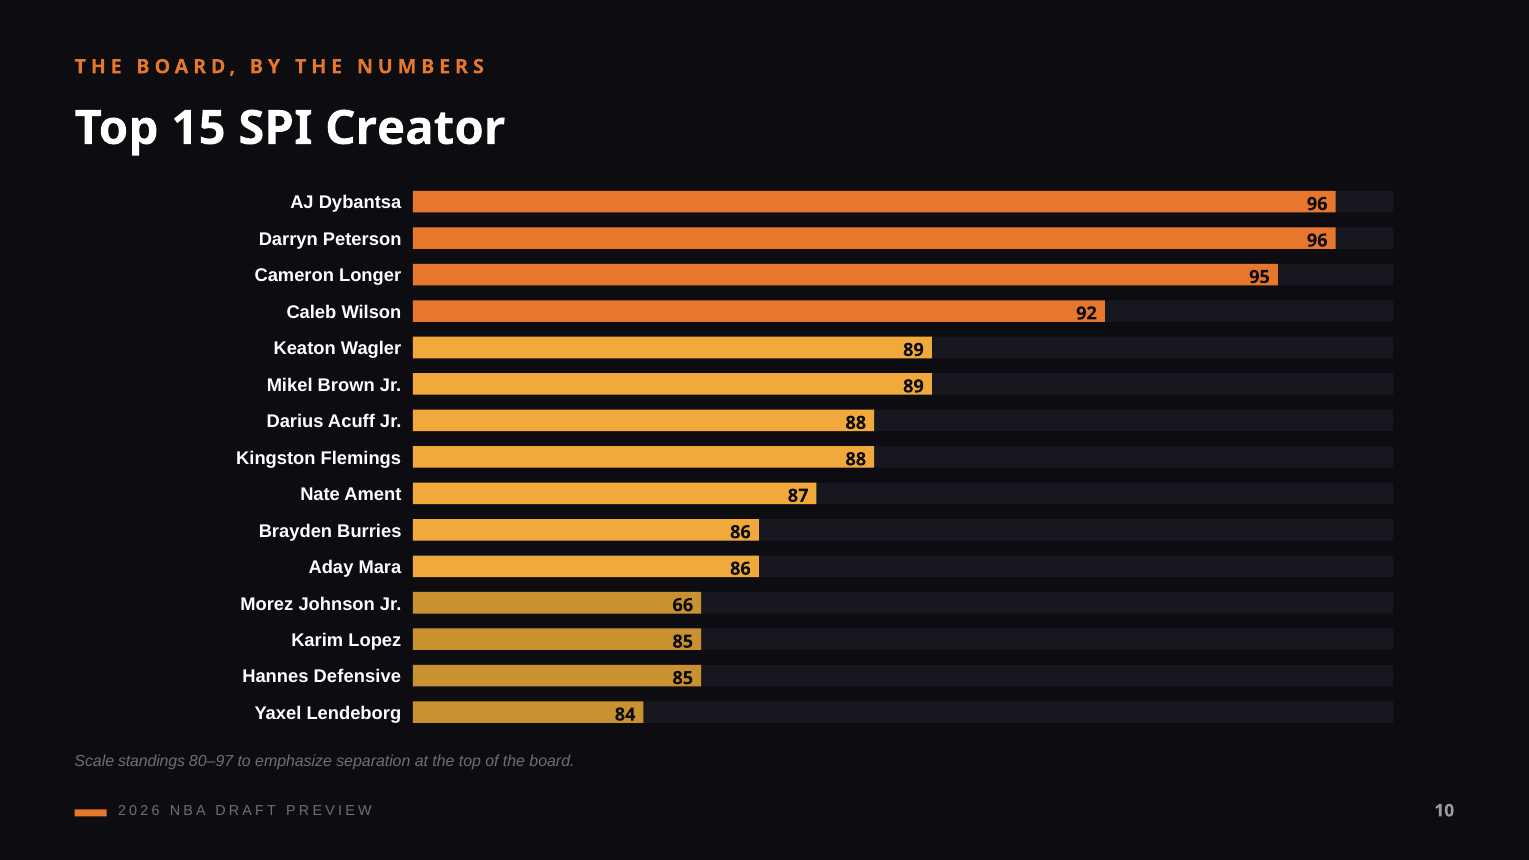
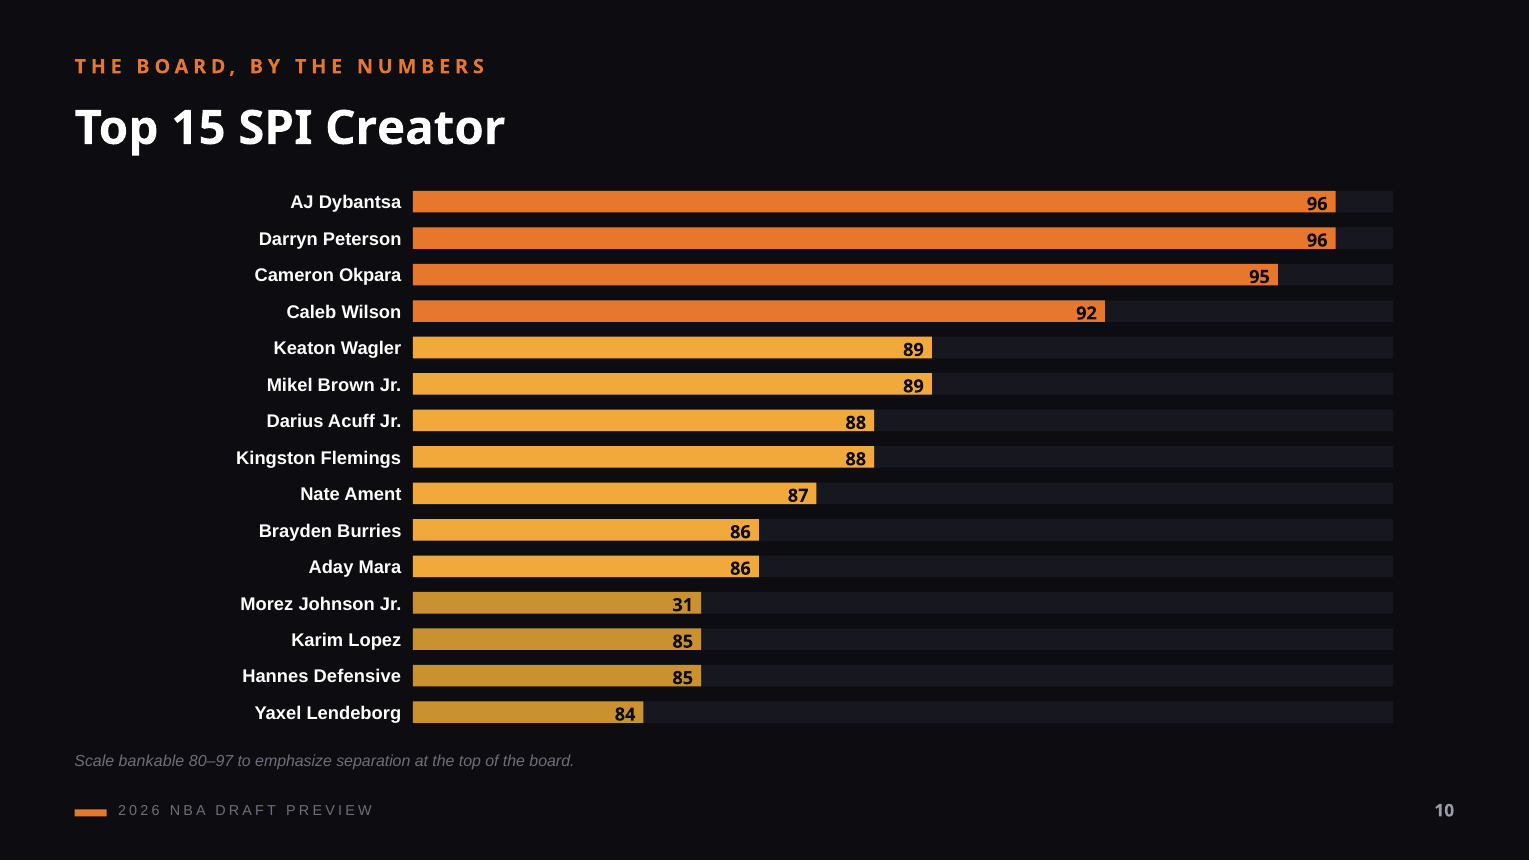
Longer: Longer -> Okpara
66: 66 -> 31
standings: standings -> bankable
